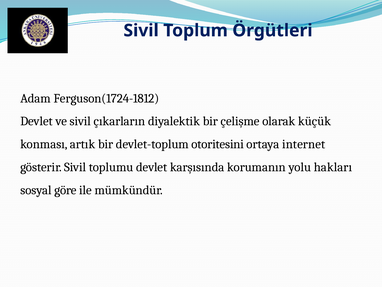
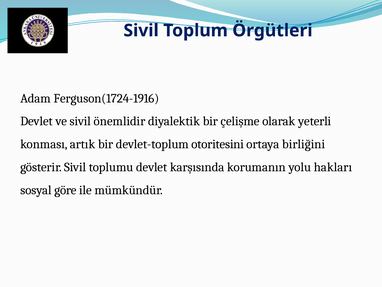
Ferguson(1724-1812: Ferguson(1724-1812 -> Ferguson(1724-1916
çıkarların: çıkarların -> önemlidir
küçük: küçük -> yeterli
internet: internet -> birliğini
